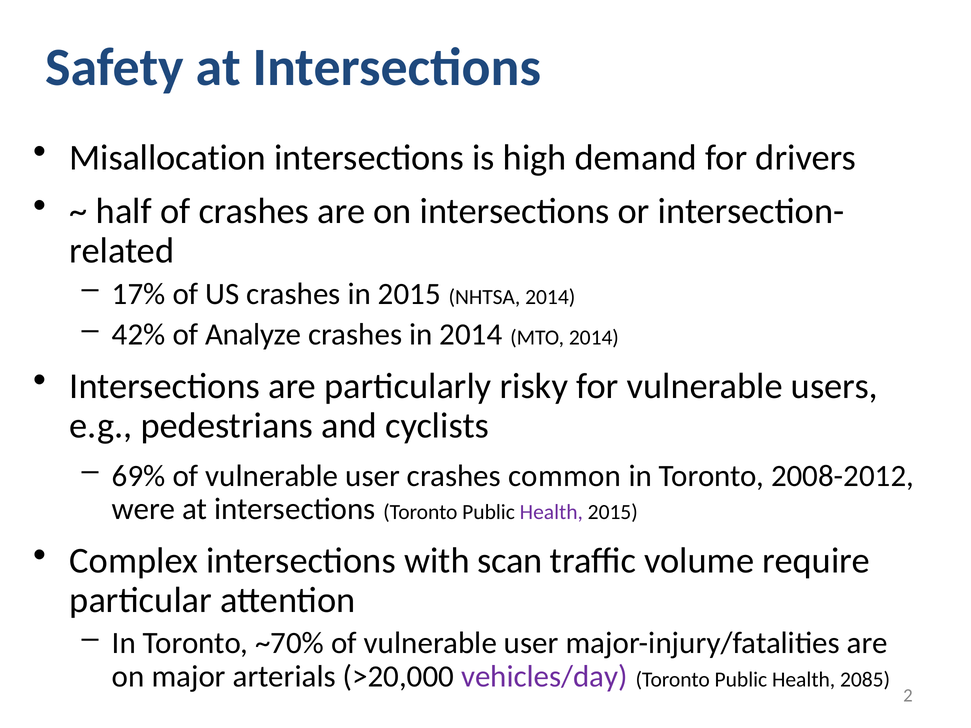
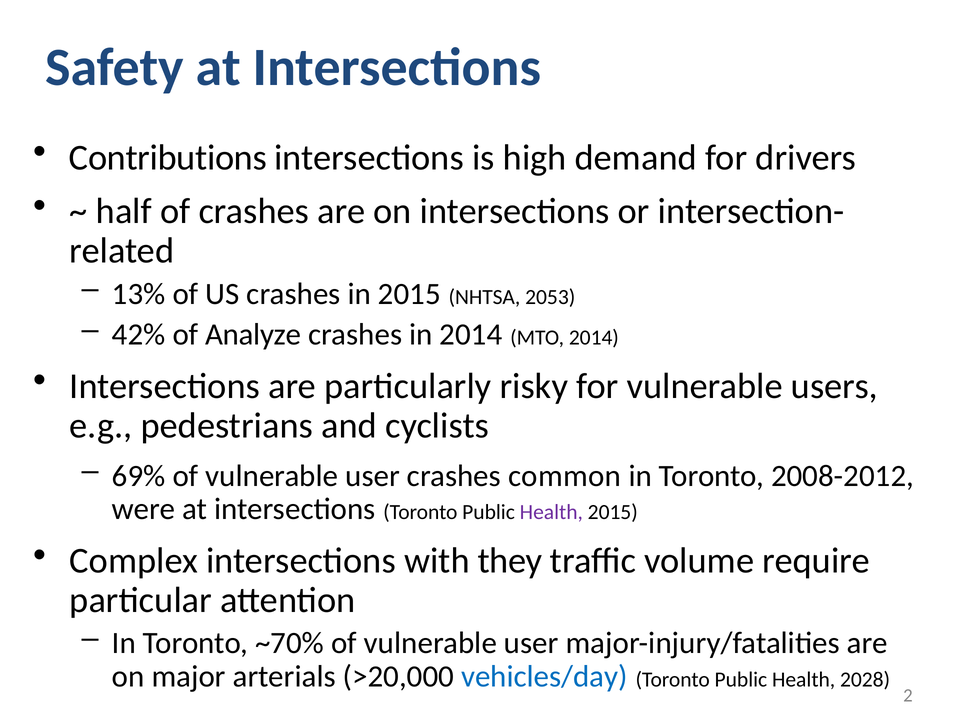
Misallocation: Misallocation -> Contributions
17%: 17% -> 13%
NHTSA 2014: 2014 -> 2053
scan: scan -> they
vehicles/day colour: purple -> blue
2085: 2085 -> 2028
